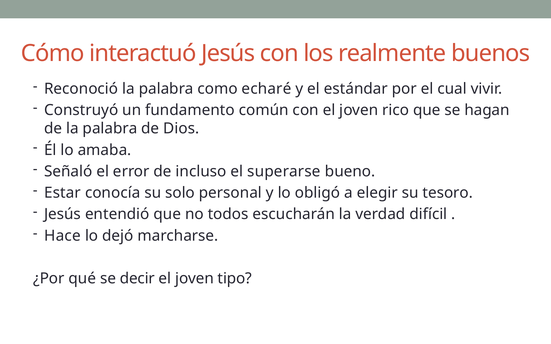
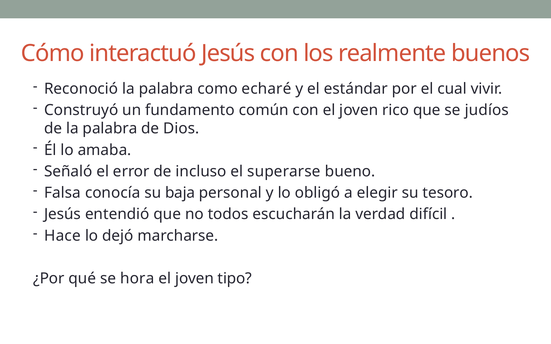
hagan: hagan -> judíos
Estar: Estar -> Falsa
solo: solo -> baja
decir: decir -> hora
